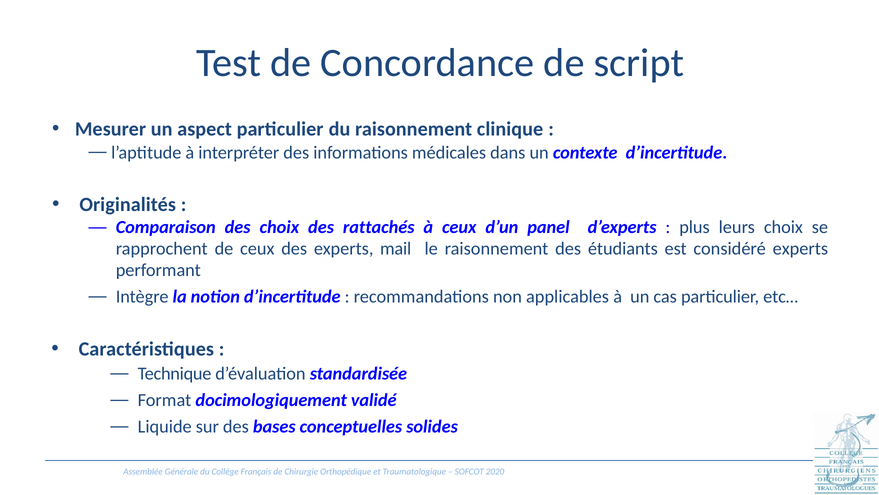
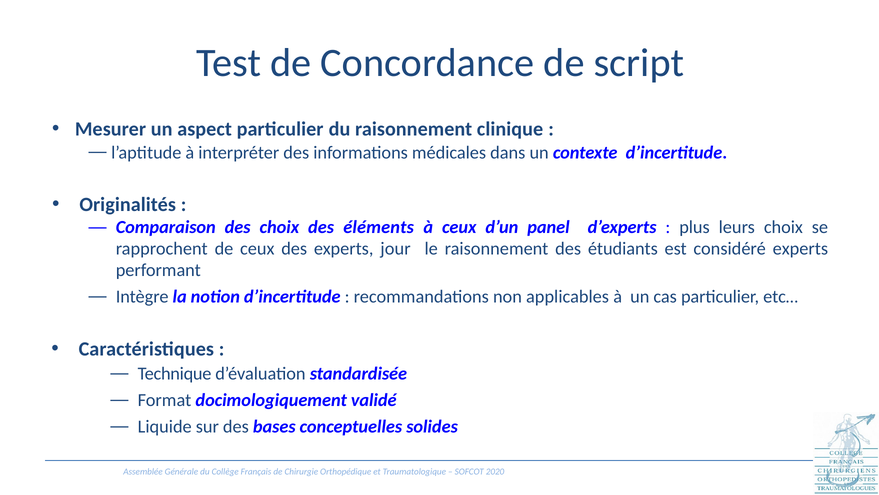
rattachés: rattachés -> éléments
mail: mail -> jour
